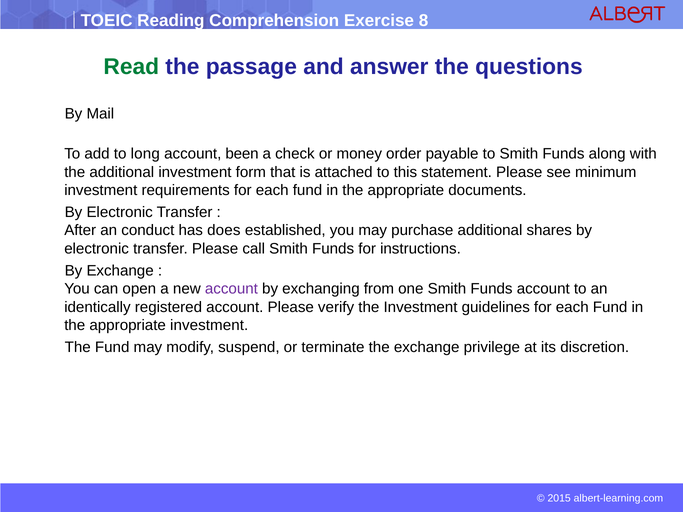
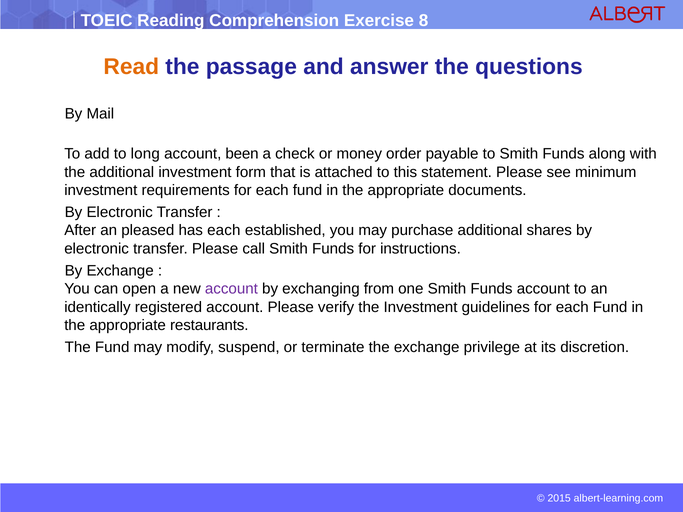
Read colour: green -> orange
conduct: conduct -> pleased
has does: does -> each
appropriate investment: investment -> restaurants
